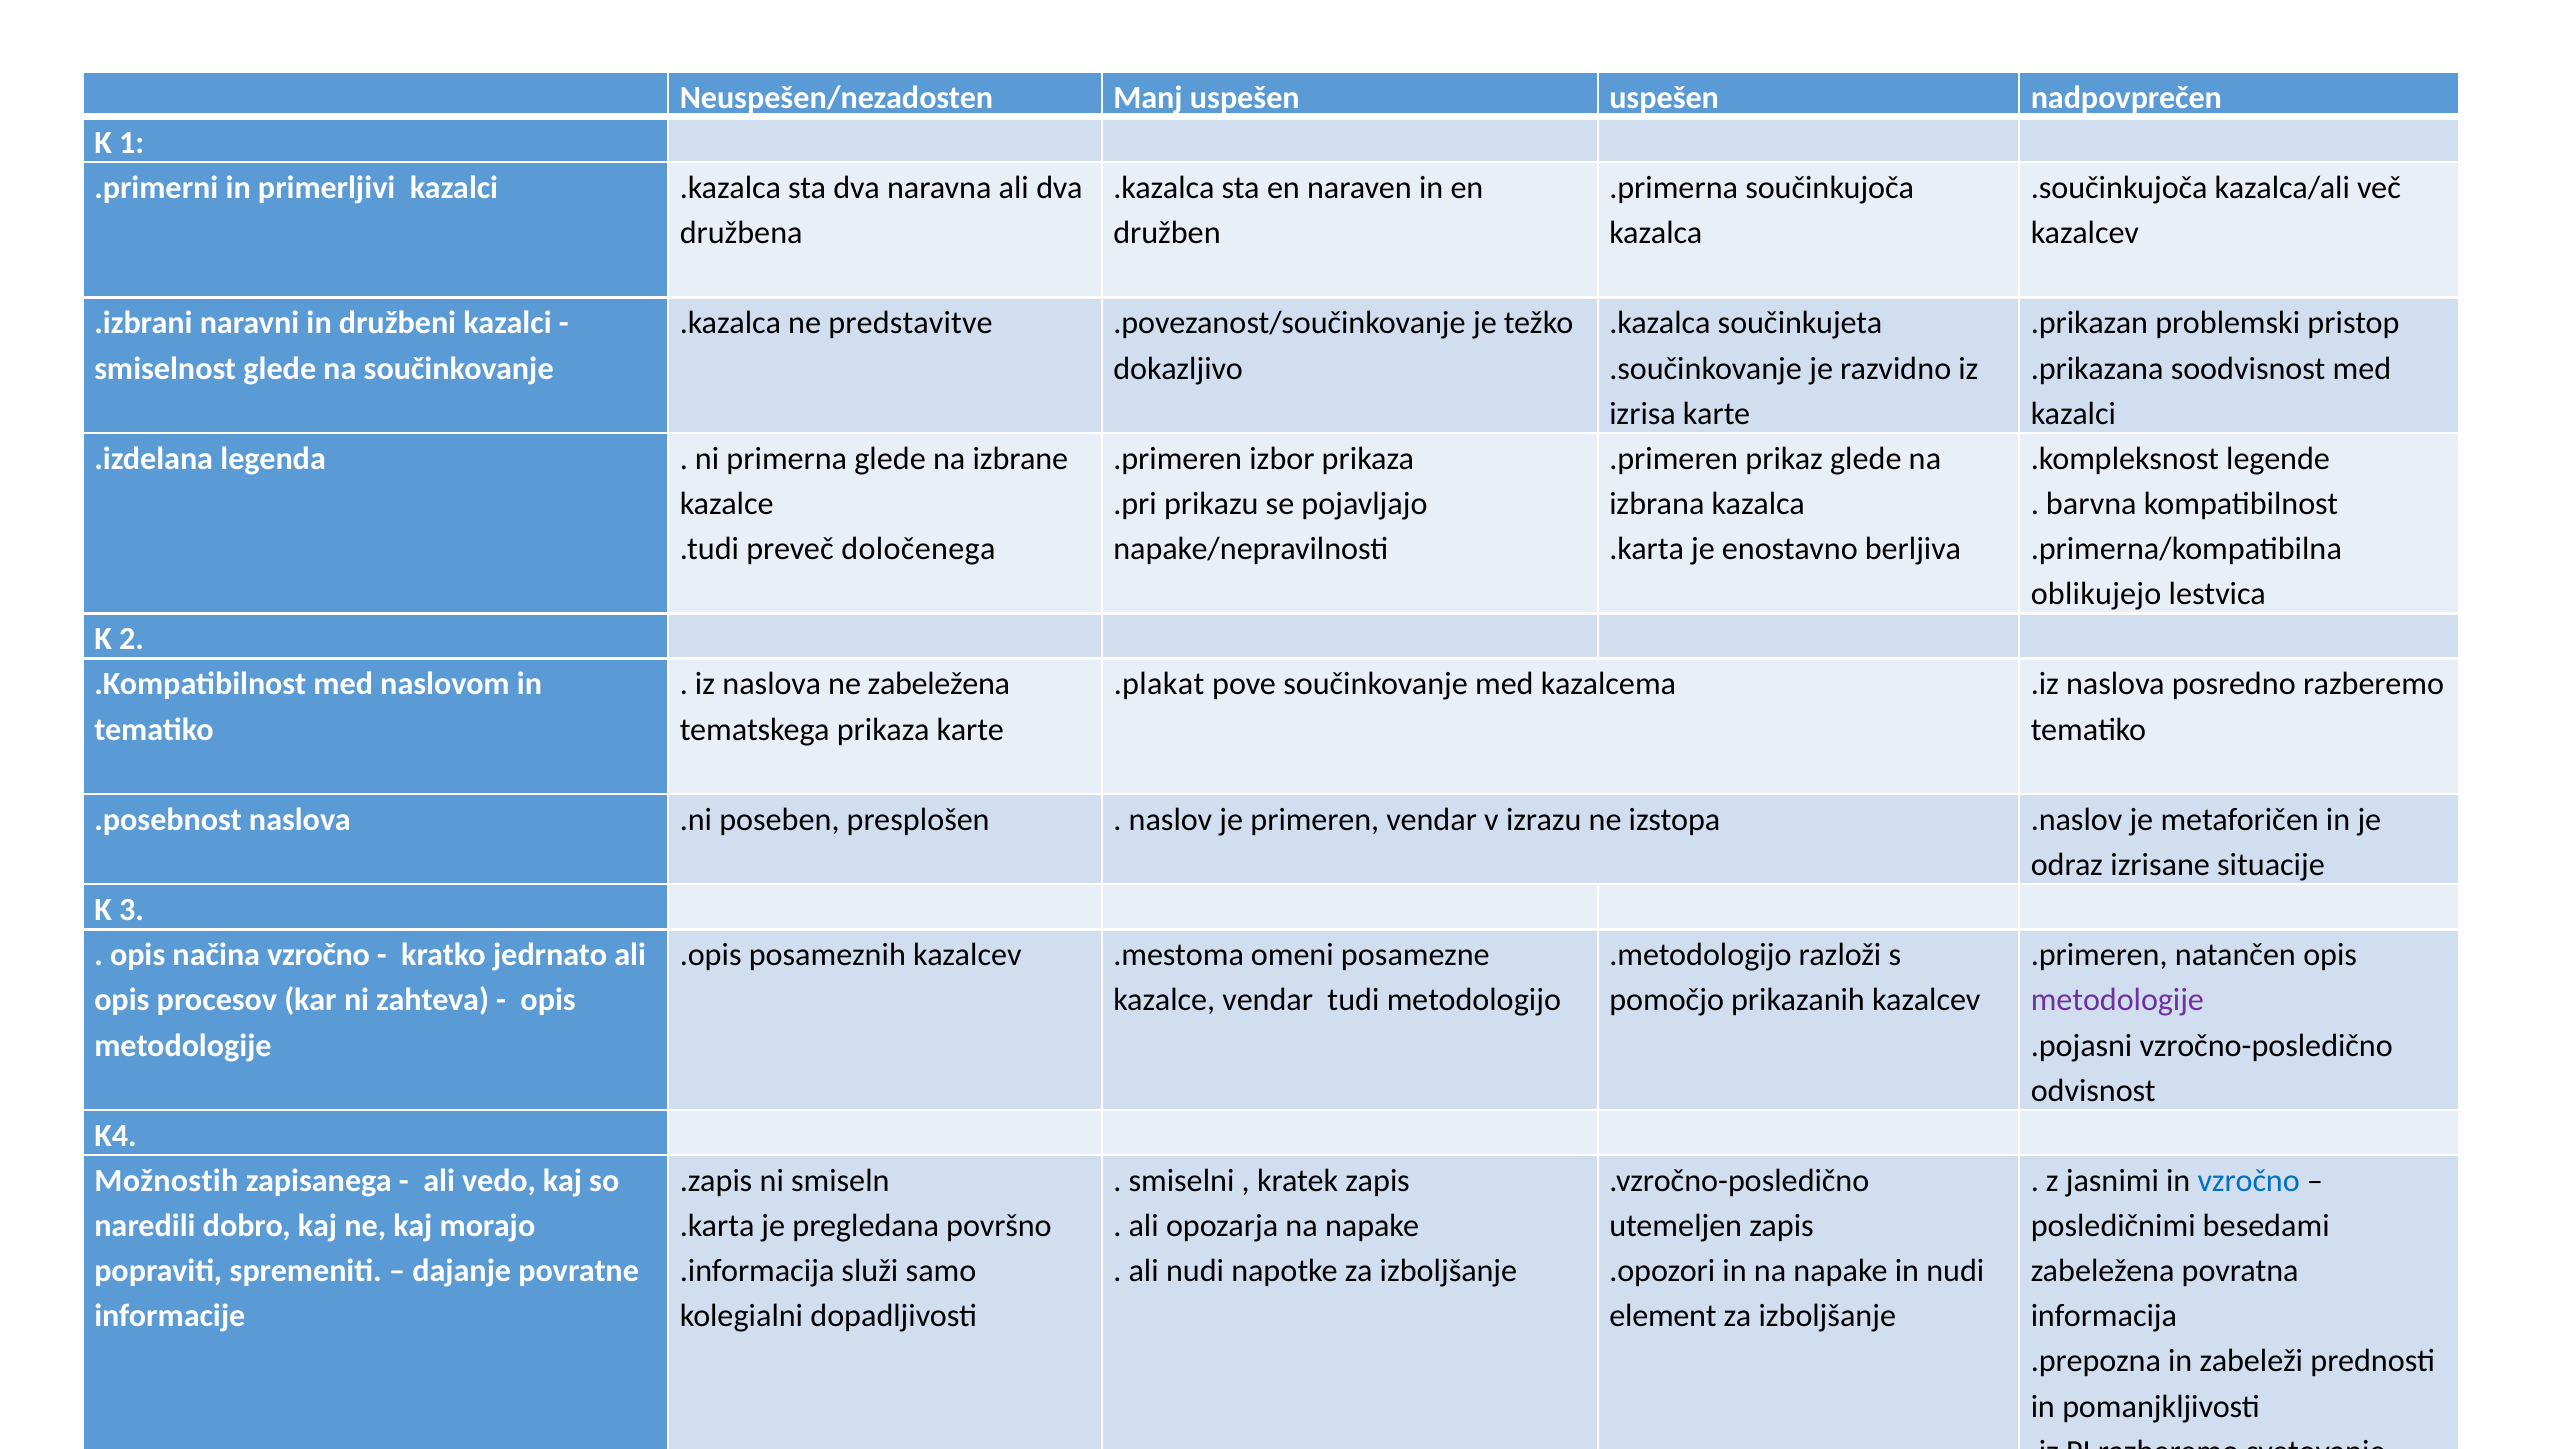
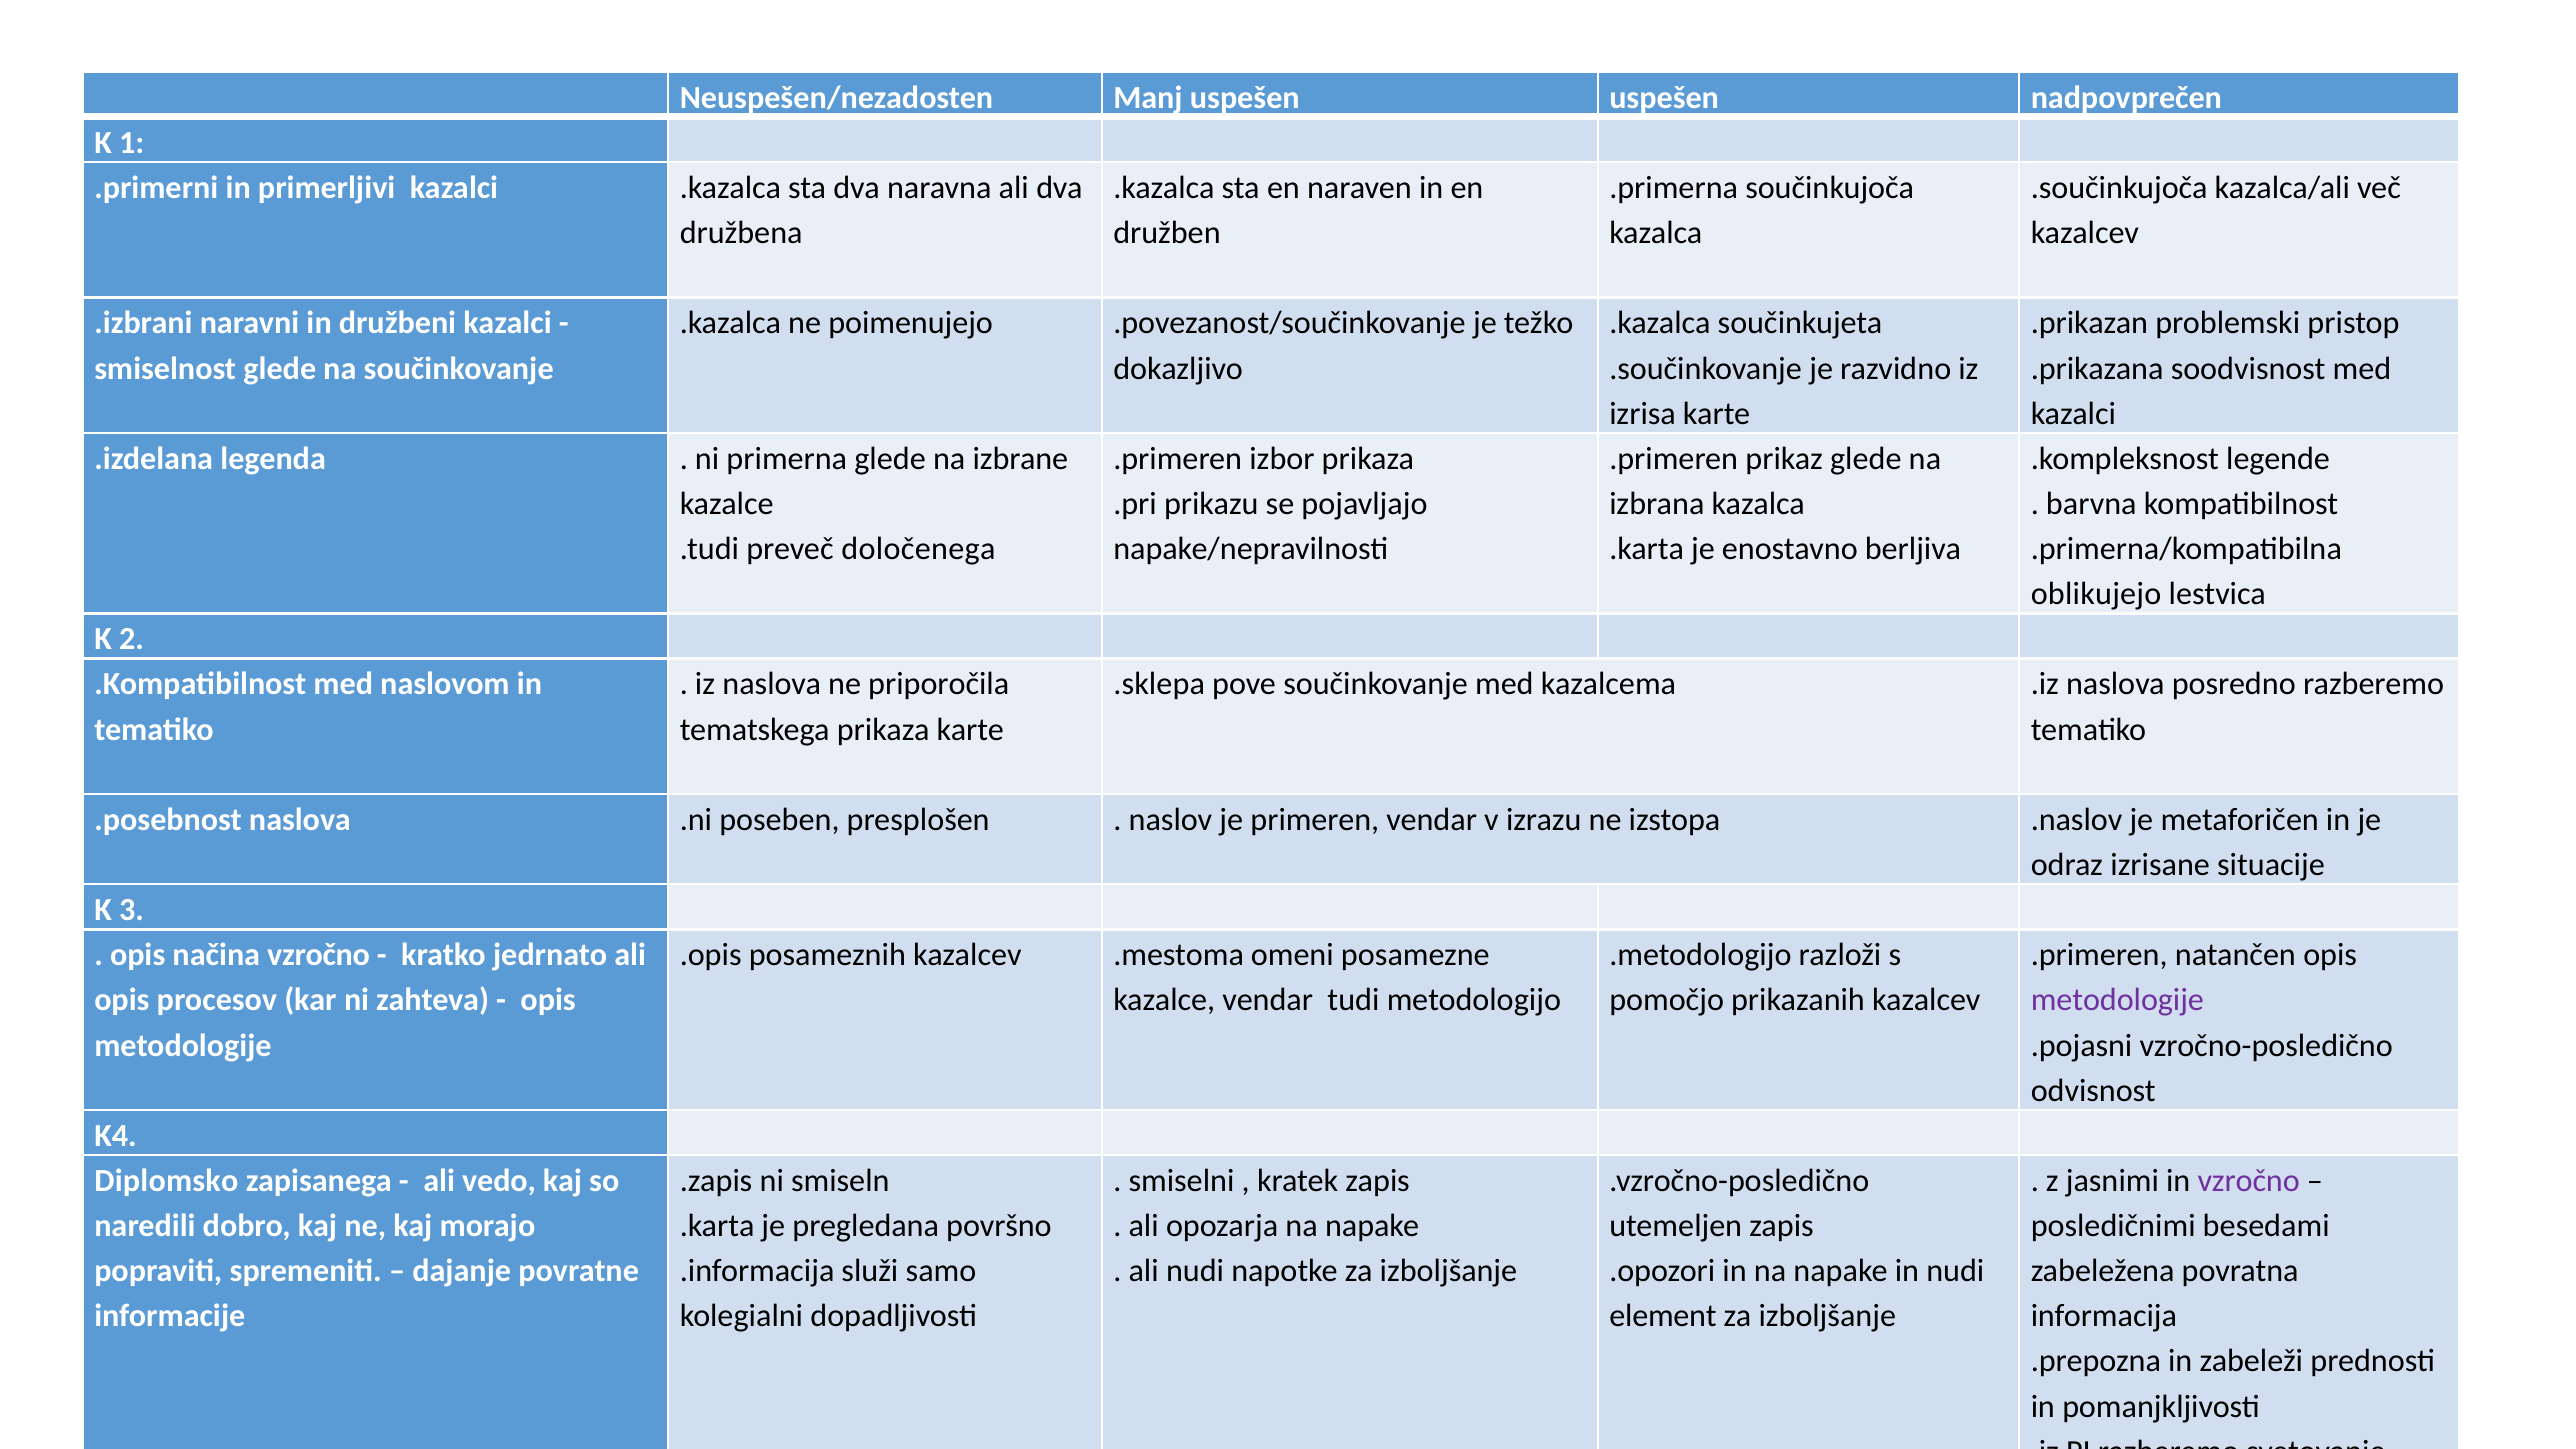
predstavitve: predstavitve -> poimenujejo
ne zabeležena: zabeležena -> priporočila
.plakat: .plakat -> .sklepa
Možnostih: Možnostih -> Diplomsko
vzročno at (2249, 1181) colour: blue -> purple
